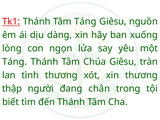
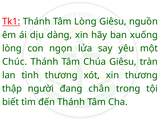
Tâm Táng: Táng -> Lòng
Táng at (15, 62): Táng -> Chúc
